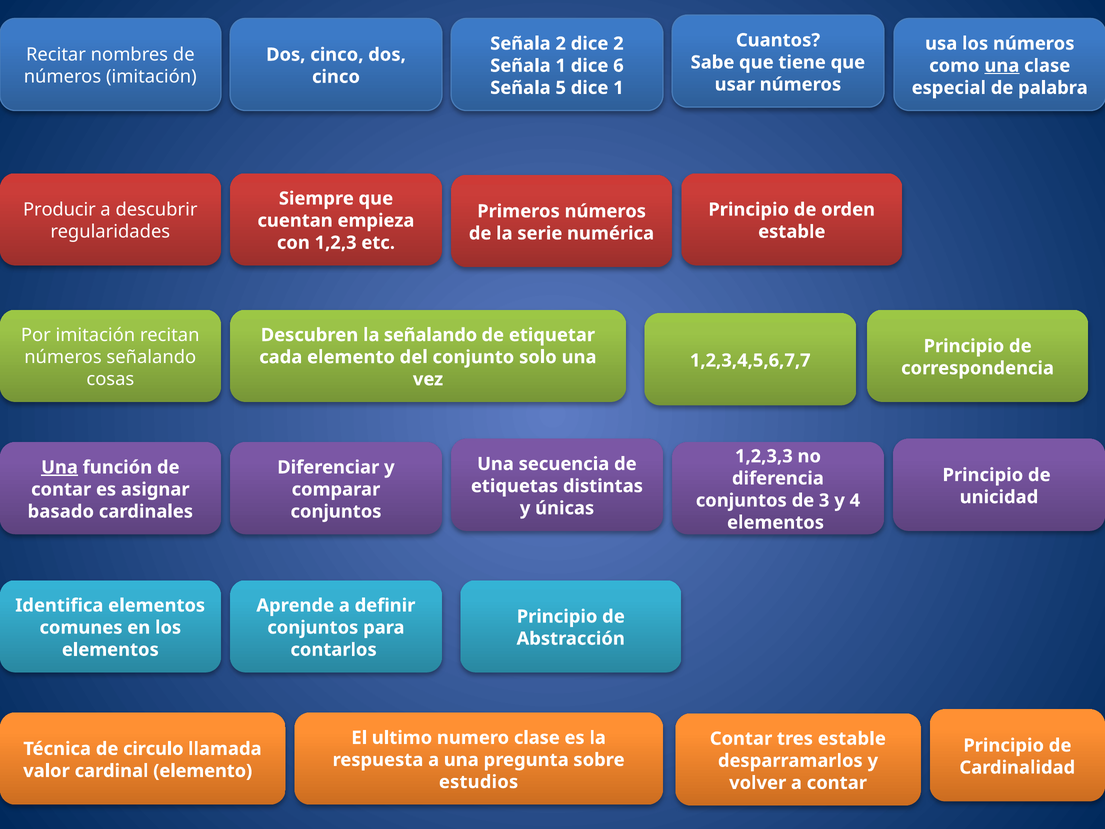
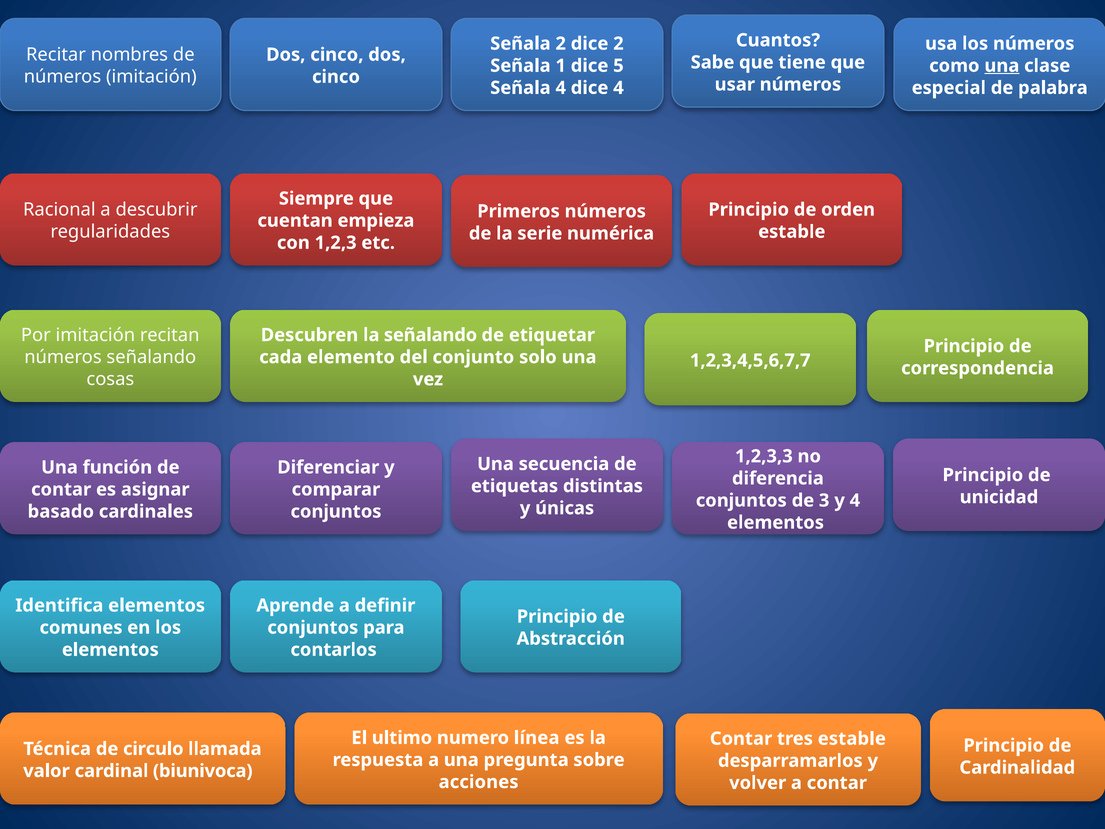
6: 6 -> 5
Señala 5: 5 -> 4
dice 1: 1 -> 4
Producir: Producir -> Racional
Una at (59, 467) underline: present -> none
numero clase: clase -> línea
cardinal elemento: elemento -> biunivoca
estudios: estudios -> acciones
